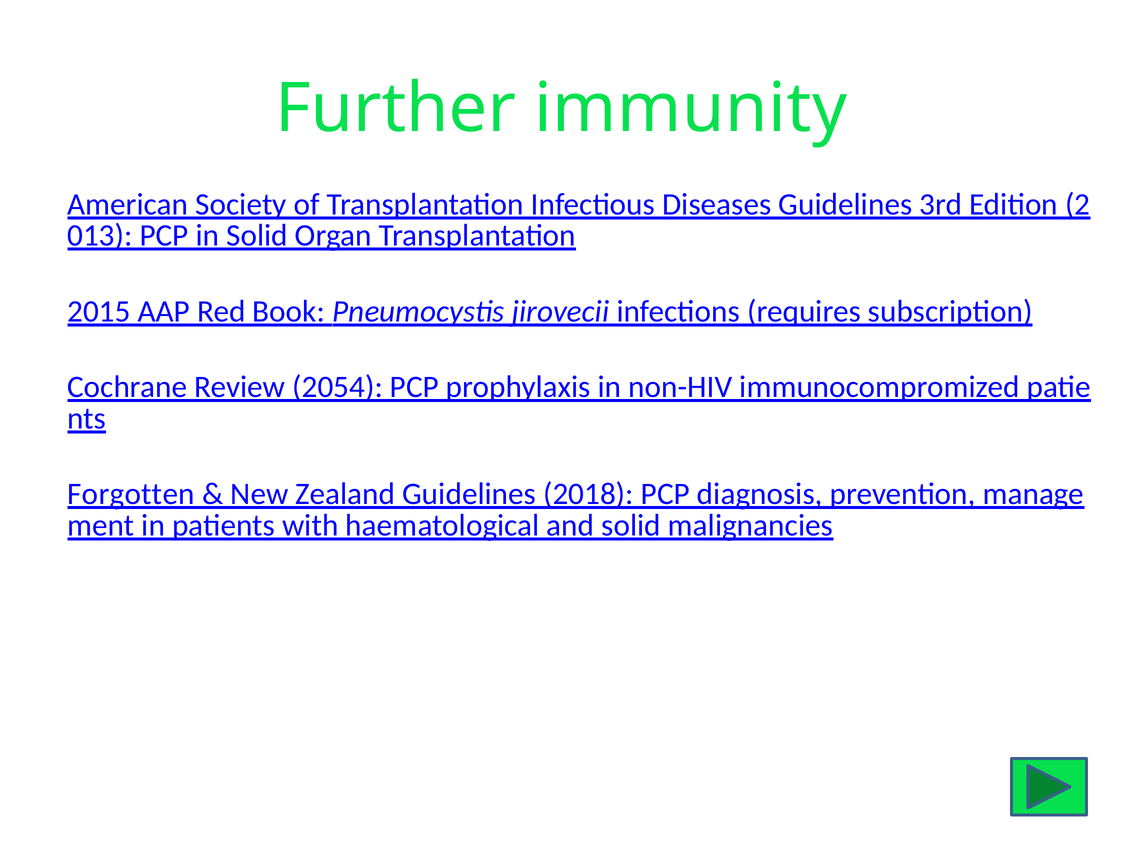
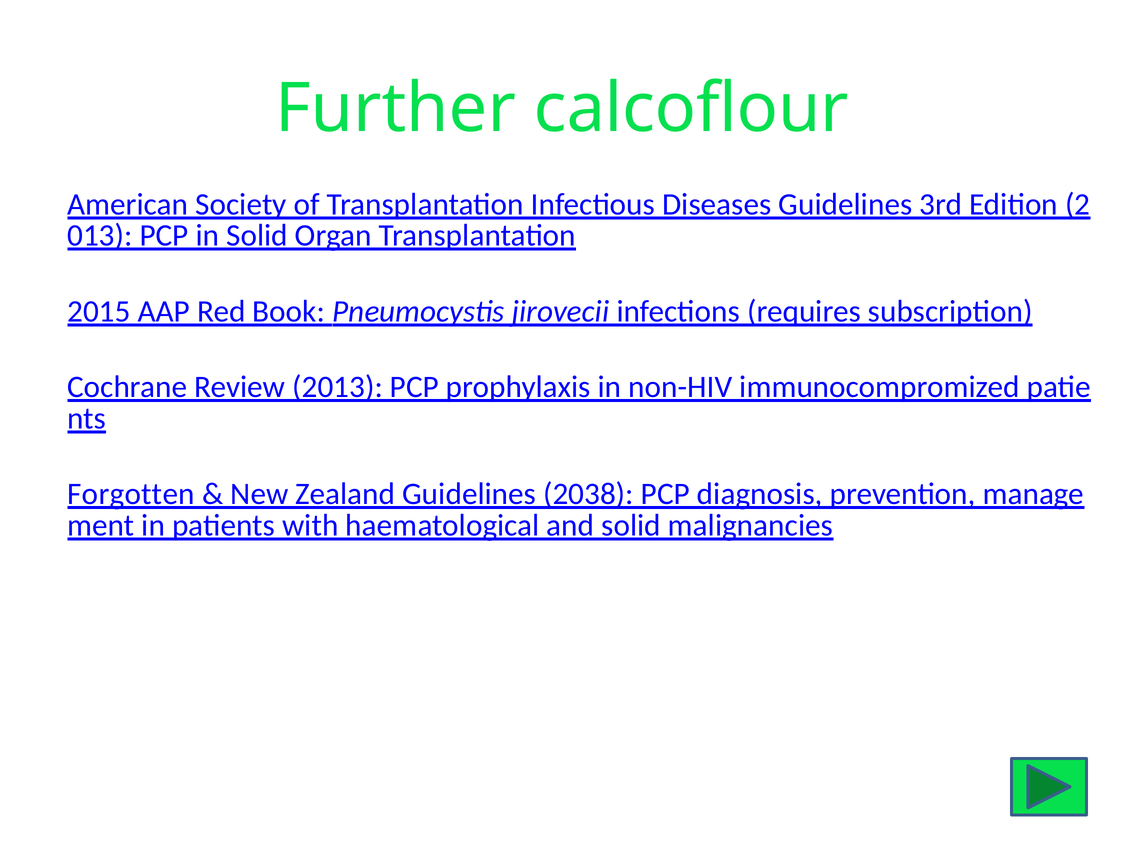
immunity: immunity -> calcoflour
2054: 2054 -> 2013
2018: 2018 -> 2038
